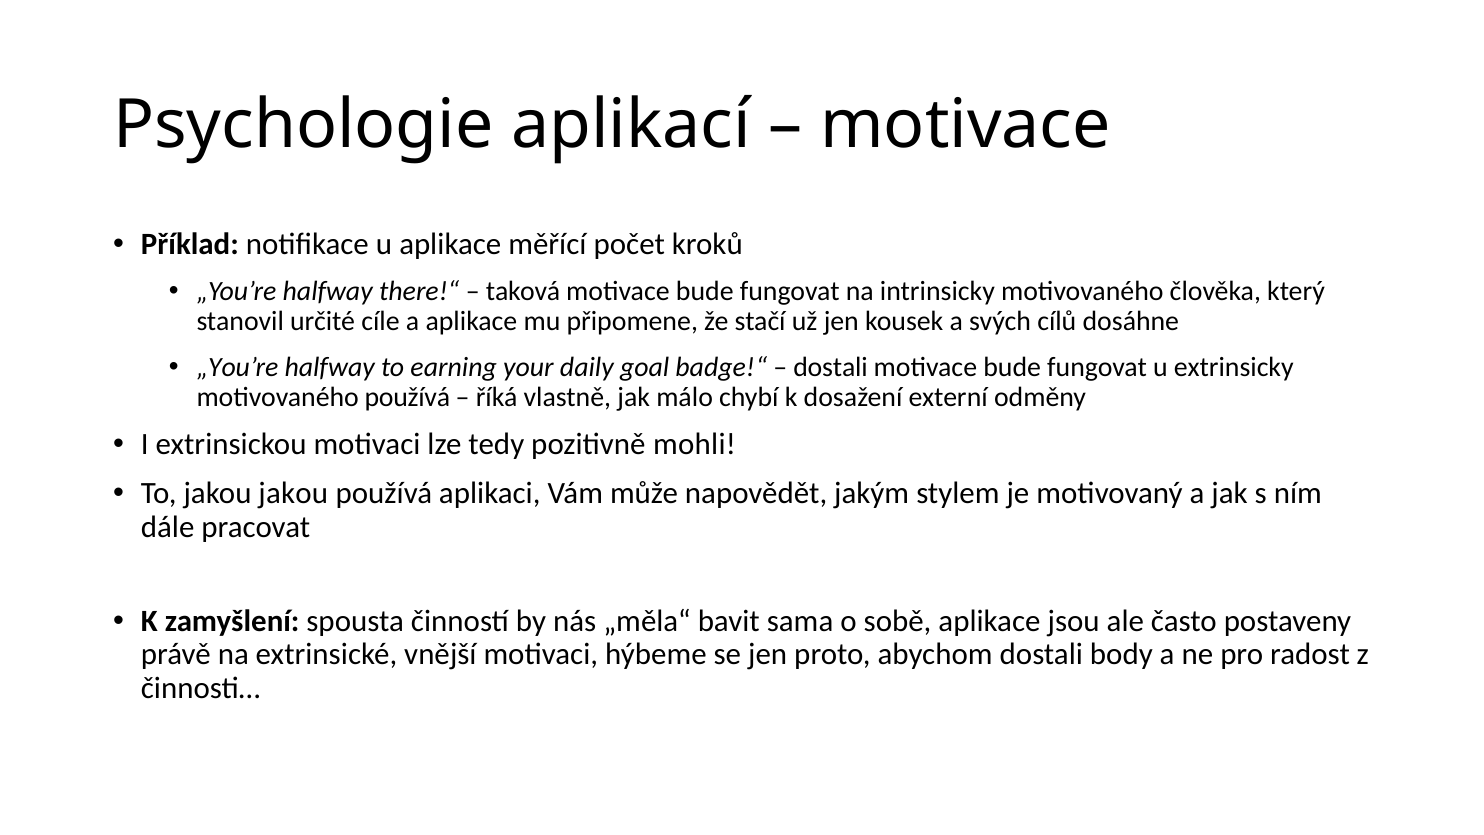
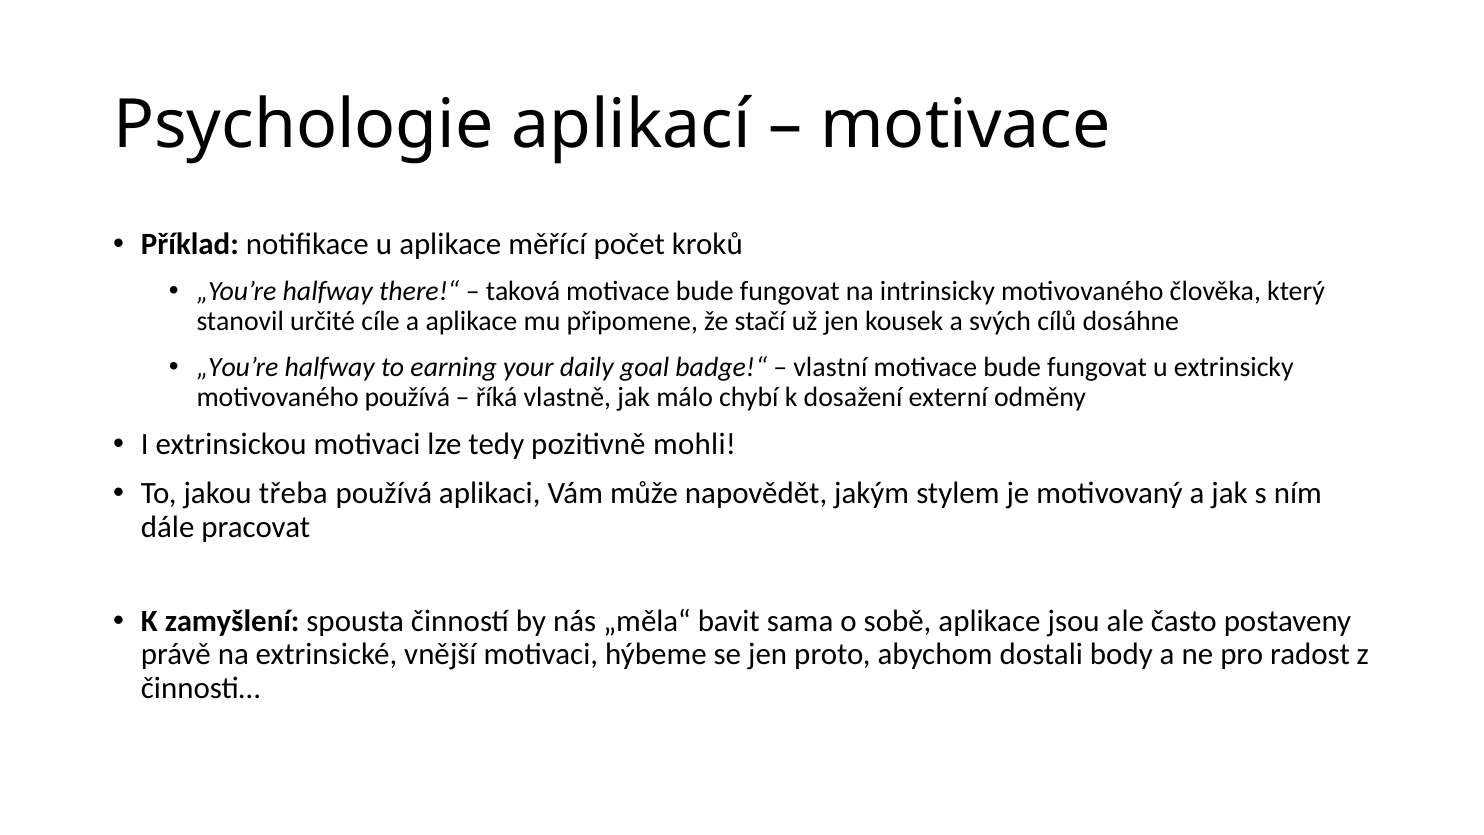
dostali at (831, 367): dostali -> vlastní
jakou jakou: jakou -> třeba
